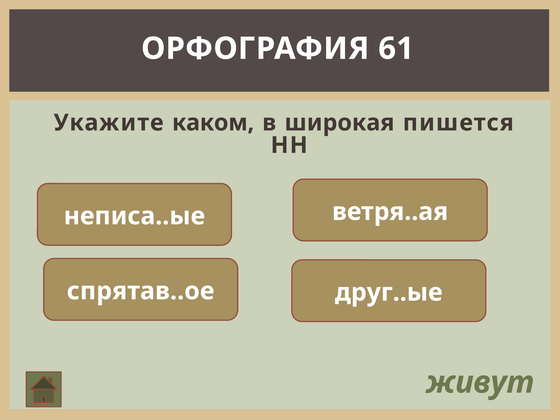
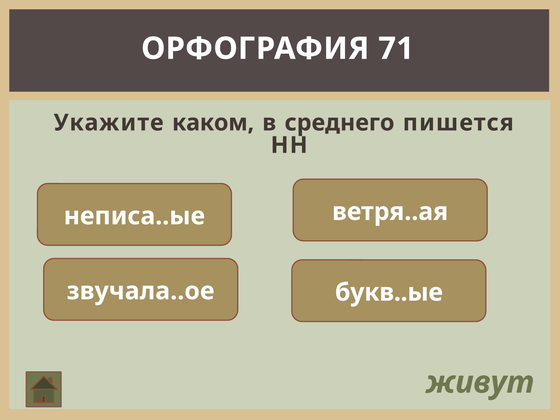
61: 61 -> 71
широкая: широкая -> среднего
спрятав..ое: спрятав..ое -> звучала..ое
друг..ые: друг..ые -> букв..ые
